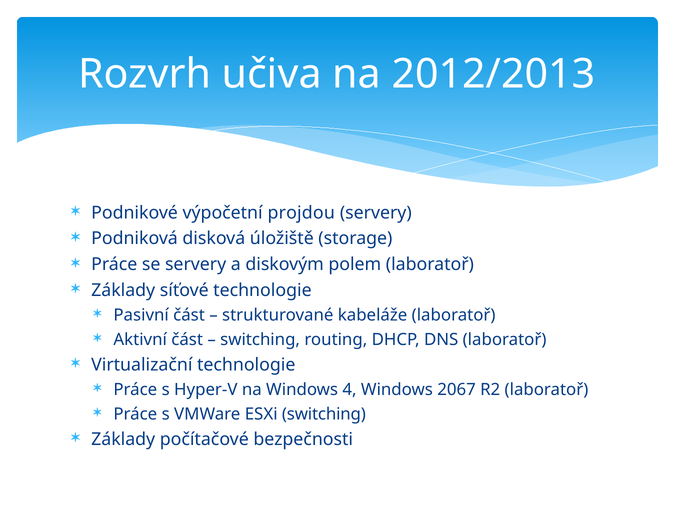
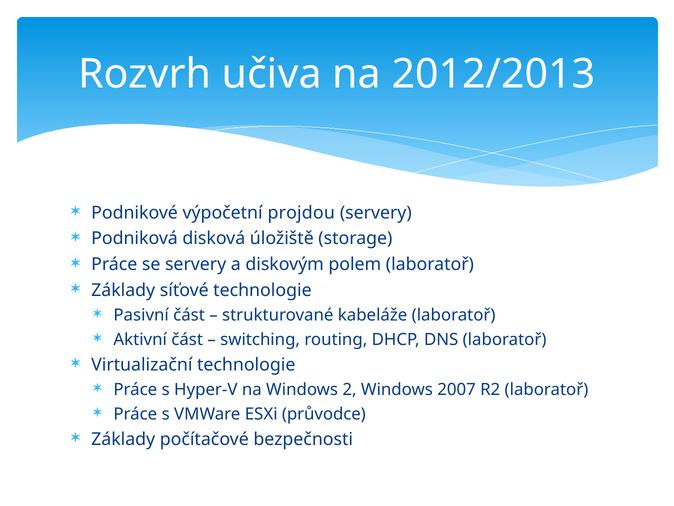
4: 4 -> 2
2067: 2067 -> 2007
ESXi switching: switching -> průvodce
